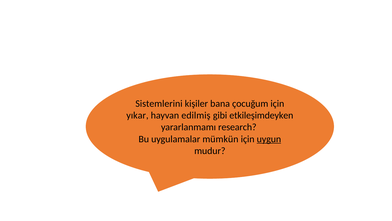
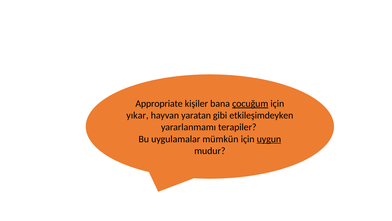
Sistemlerini: Sistemlerini -> Appropriate
çocuğum underline: none -> present
edilmiş: edilmiş -> yaratan
research: research -> terapiler
